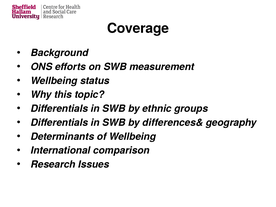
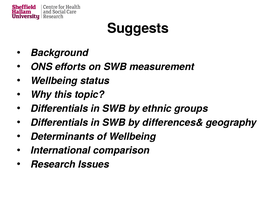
Coverage: Coverage -> Suggests
